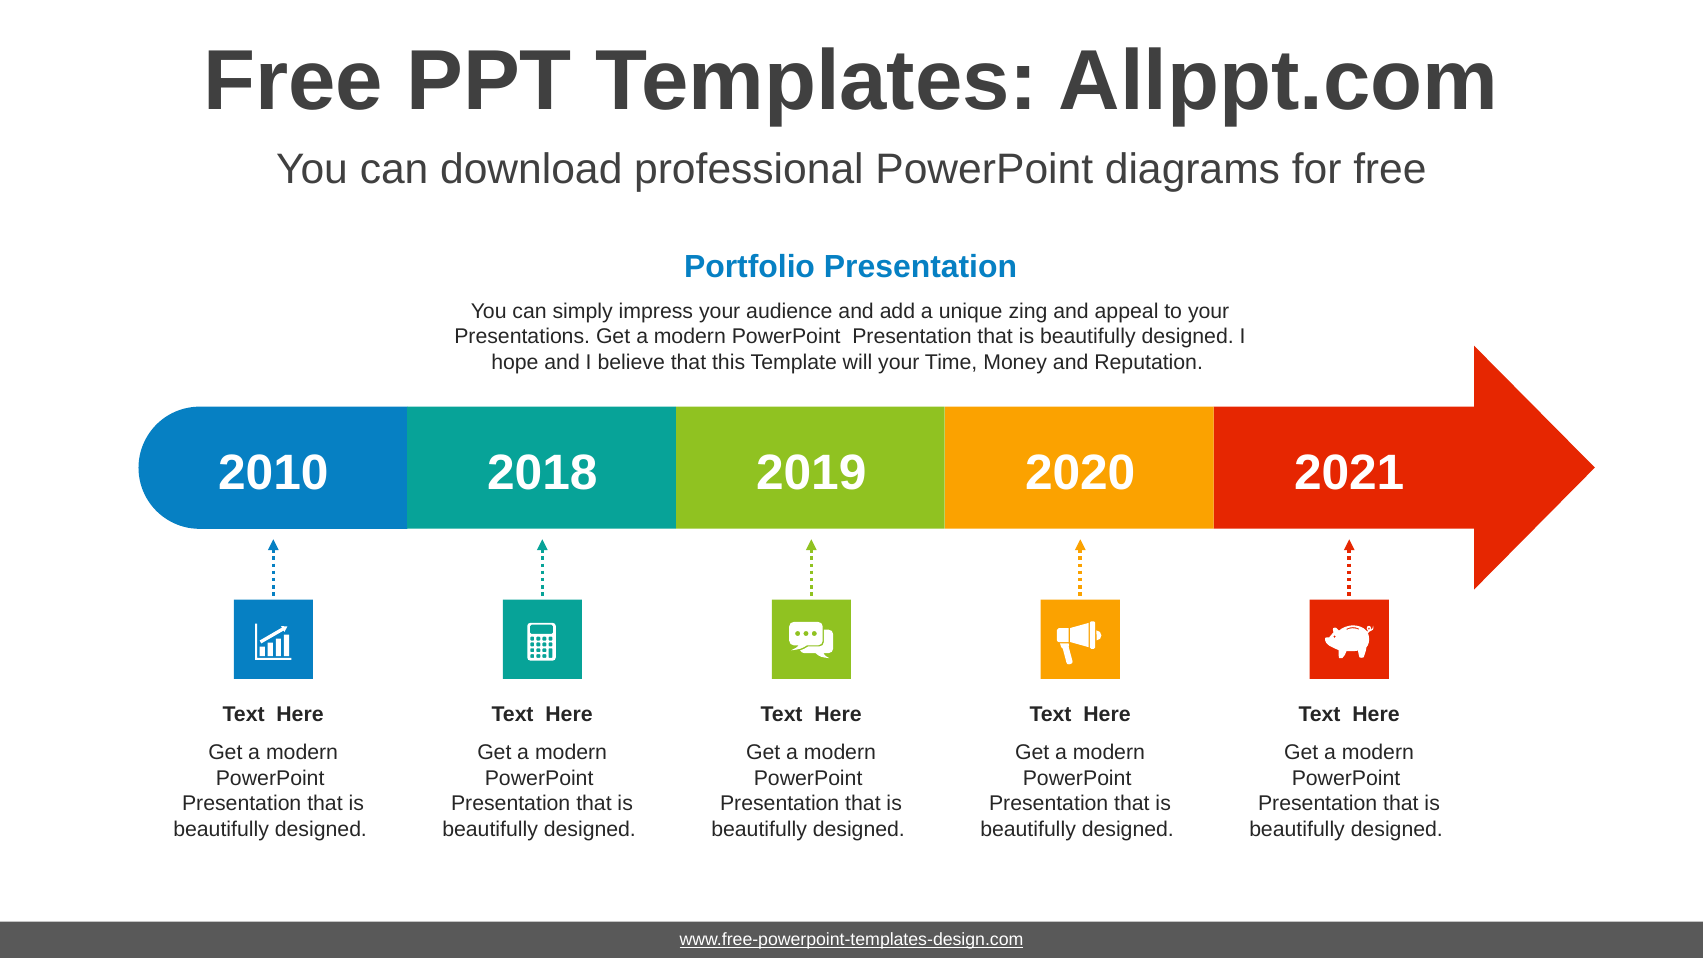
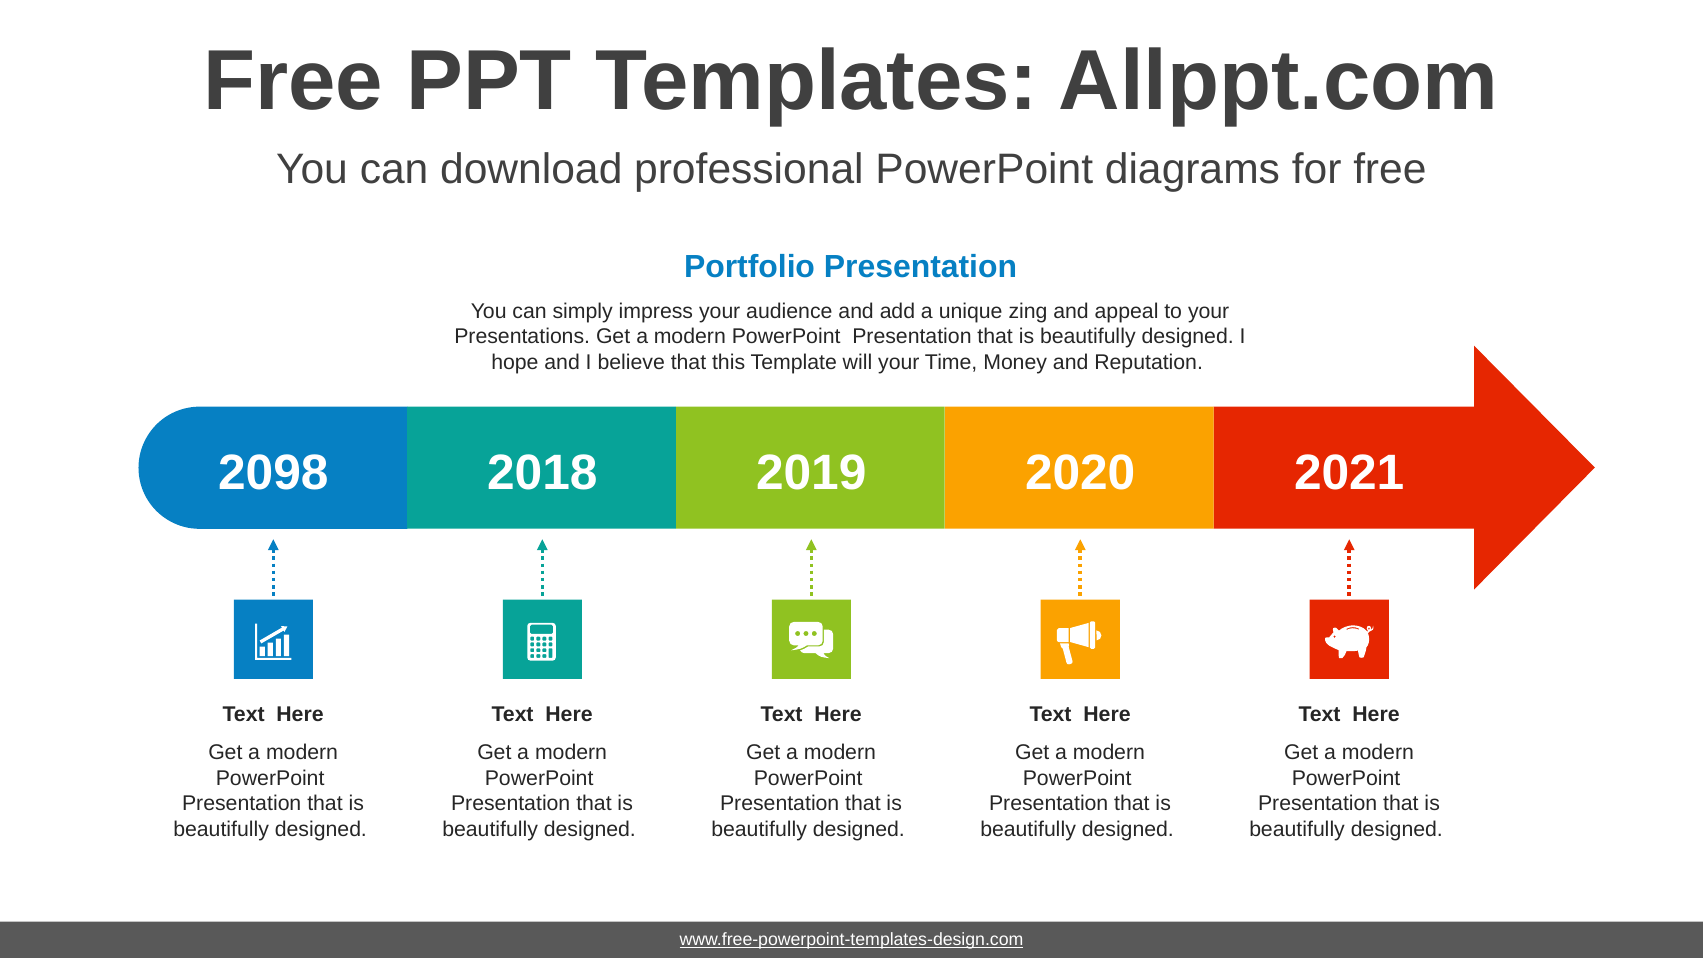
2010: 2010 -> 2098
